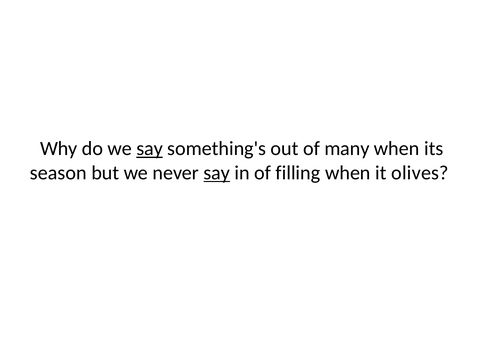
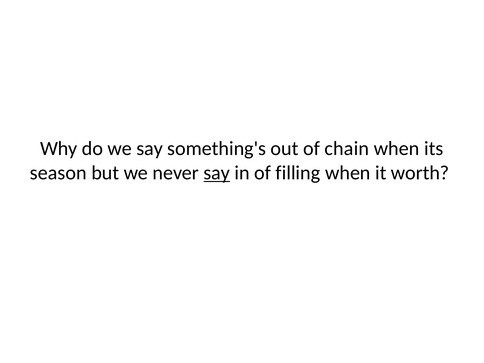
say at (150, 149) underline: present -> none
many: many -> chain
olives: olives -> worth
